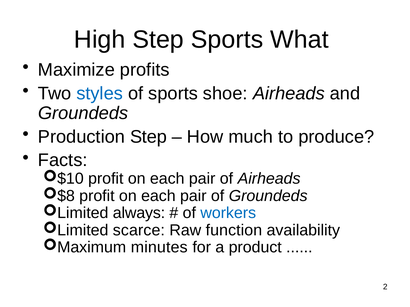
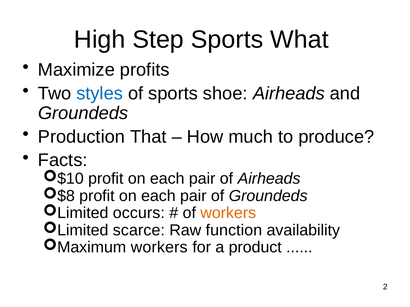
Production Step: Step -> That
always: always -> occurs
workers at (228, 213) colour: blue -> orange
minutes at (159, 248): minutes -> workers
